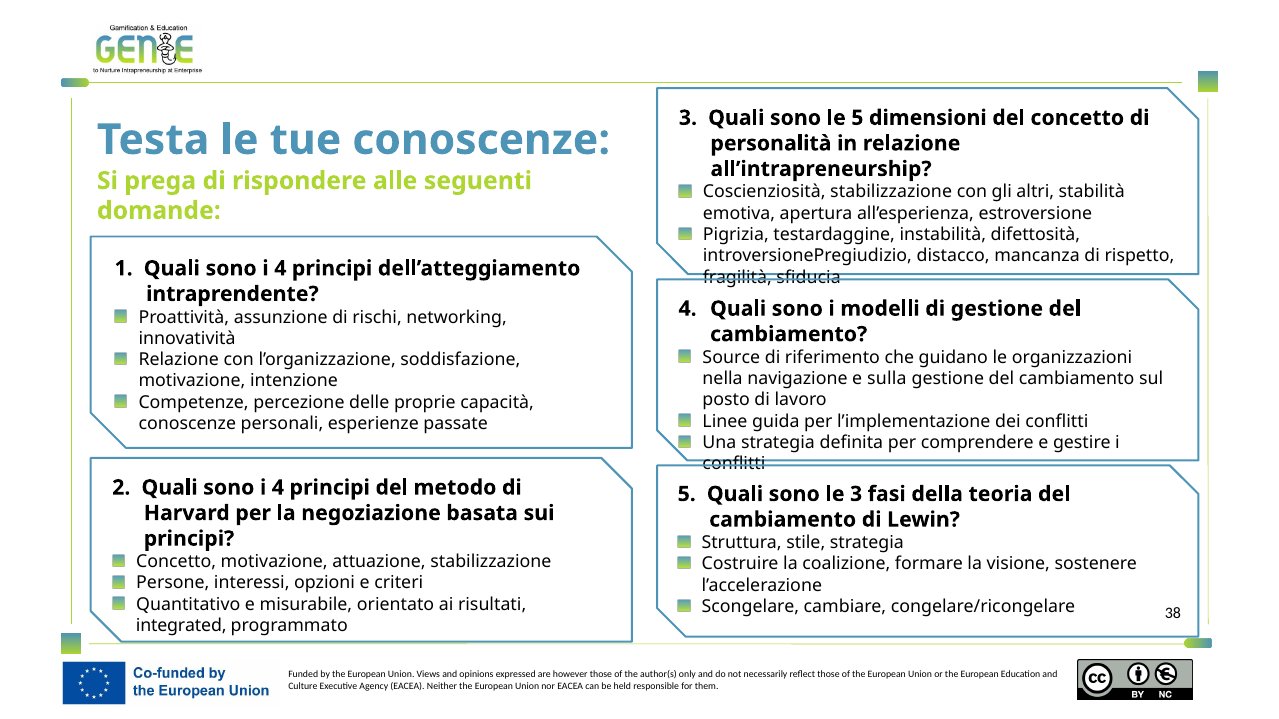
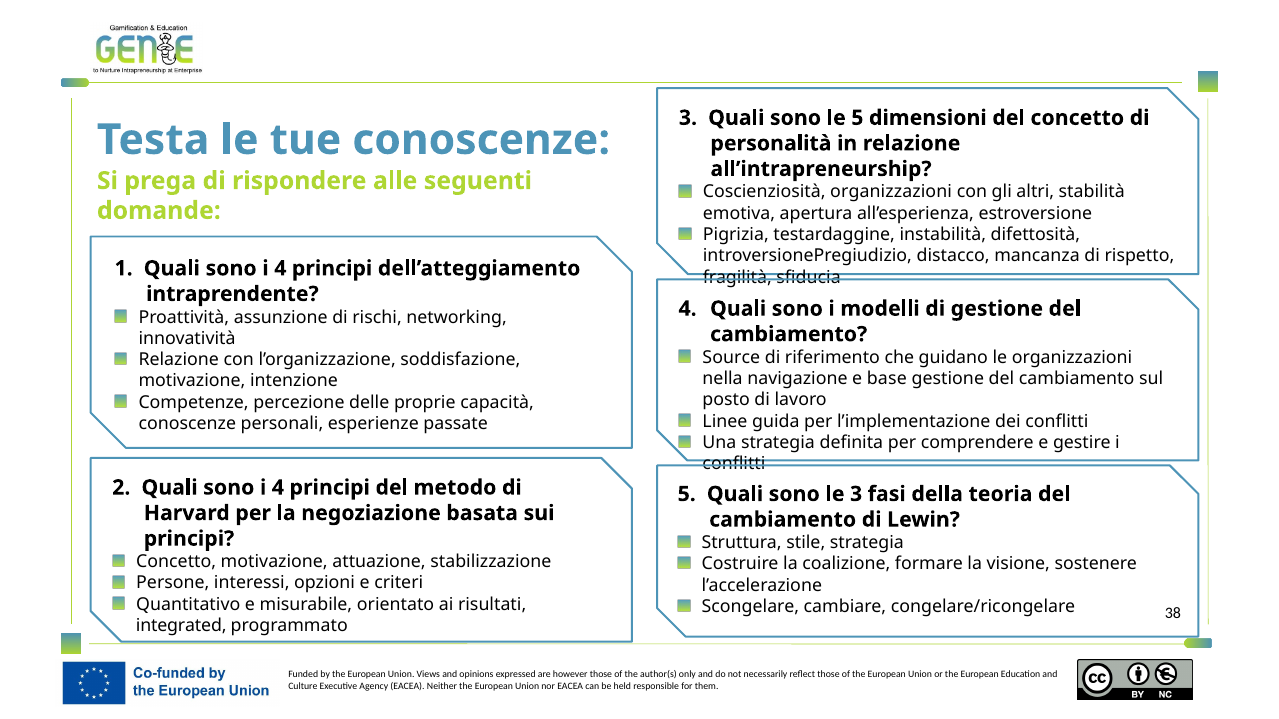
Coscienziosità stabilizzazione: stabilizzazione -> organizzazioni
sulla: sulla -> base
